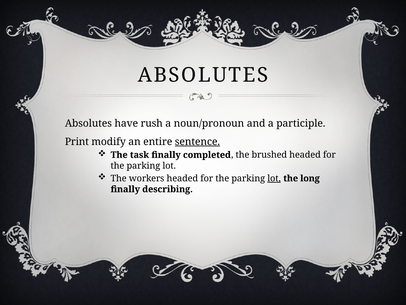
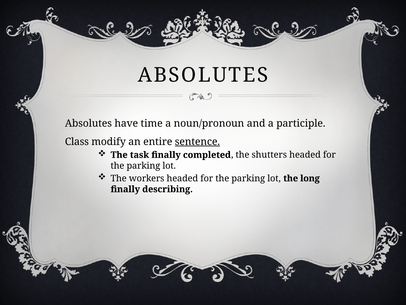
rush: rush -> time
Print: Print -> Class
brushed: brushed -> shutters
lot at (274, 178) underline: present -> none
